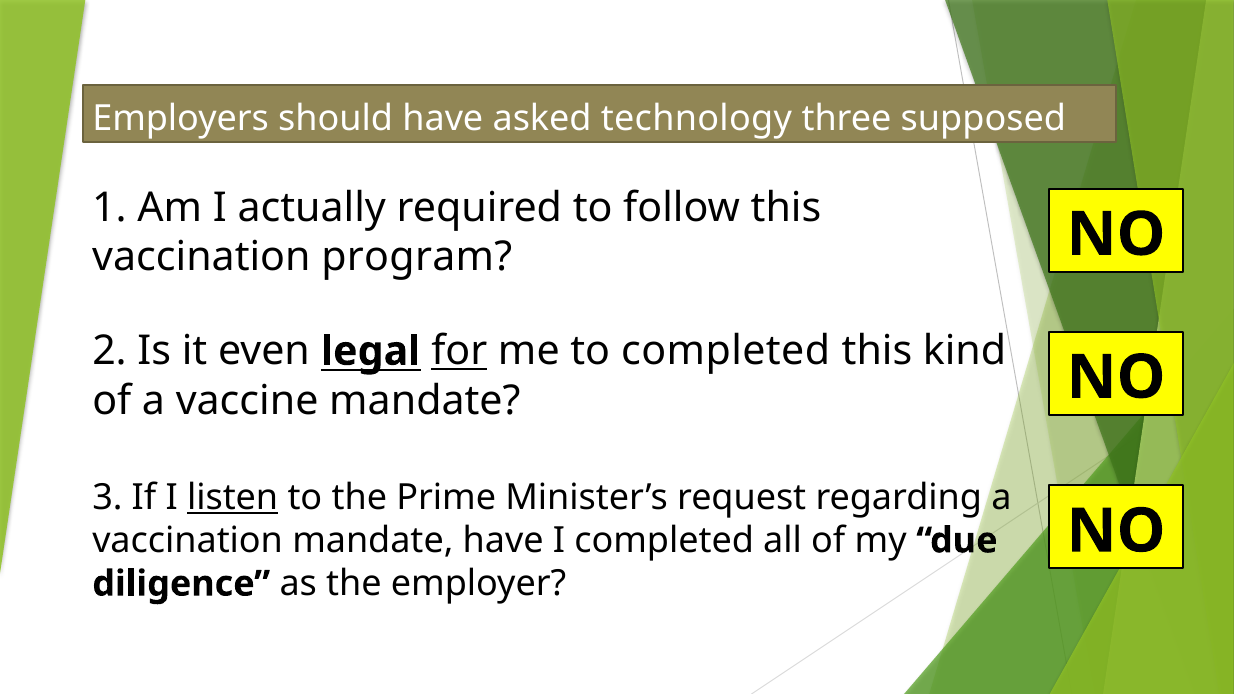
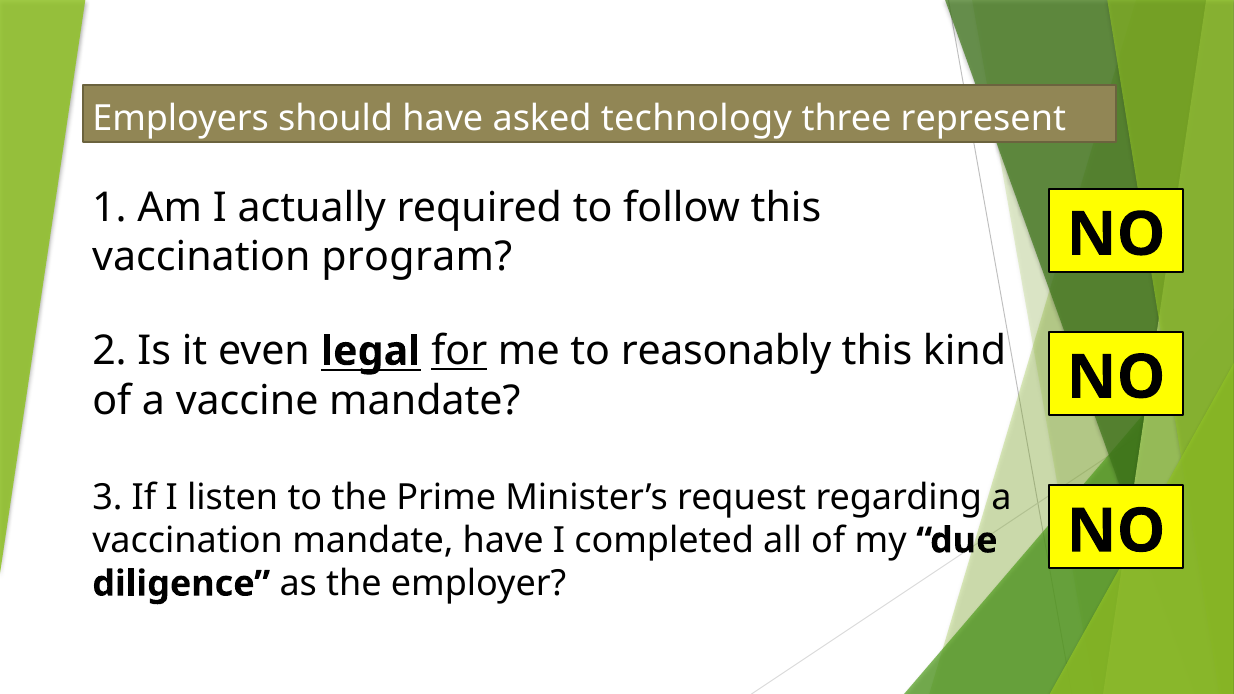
supposed: supposed -> represent
to completed: completed -> reasonably
listen underline: present -> none
